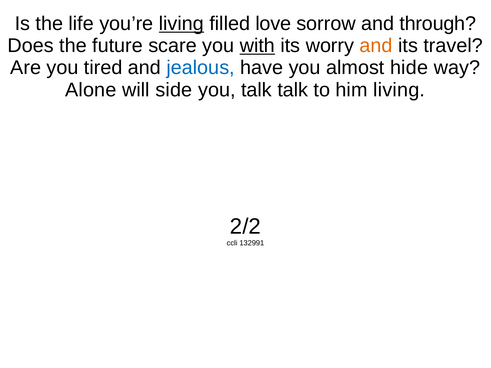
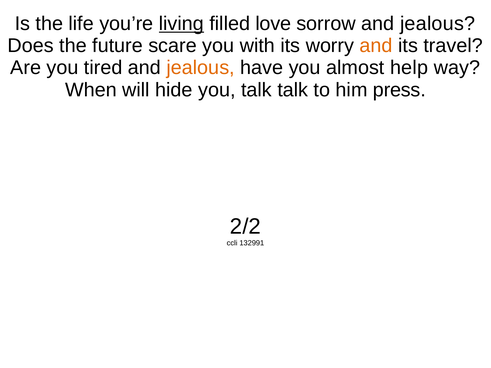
sorrow and through: through -> jealous
with underline: present -> none
jealous at (201, 68) colour: blue -> orange
hide: hide -> help
Alone: Alone -> When
side: side -> hide
him living: living -> press
